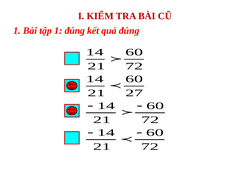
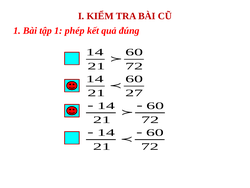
1 đúng: đúng -> phép
